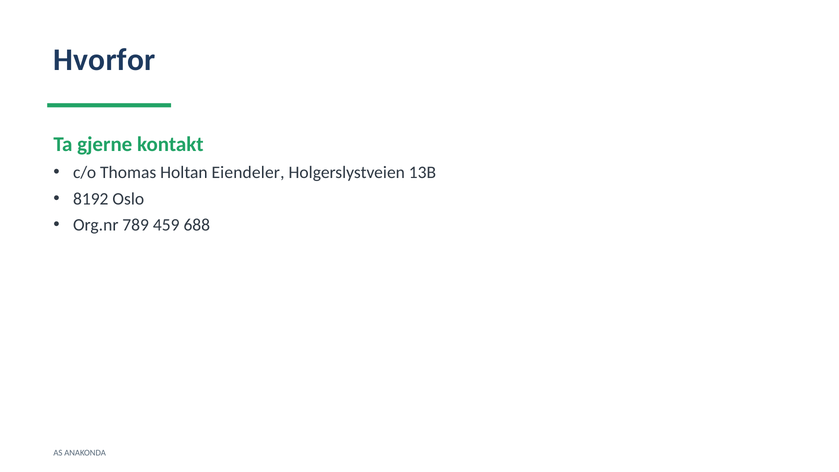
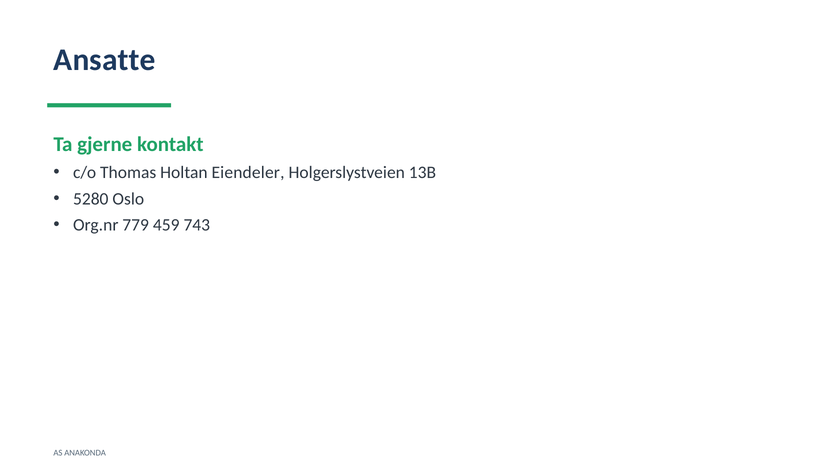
Hvorfor: Hvorfor -> Ansatte
8192: 8192 -> 5280
789: 789 -> 779
688: 688 -> 743
